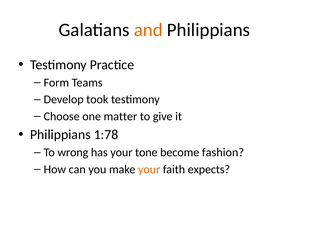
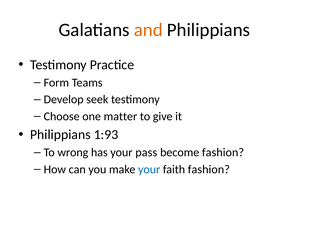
took: took -> seek
1:78: 1:78 -> 1:93
tone: tone -> pass
your at (149, 169) colour: orange -> blue
faith expects: expects -> fashion
